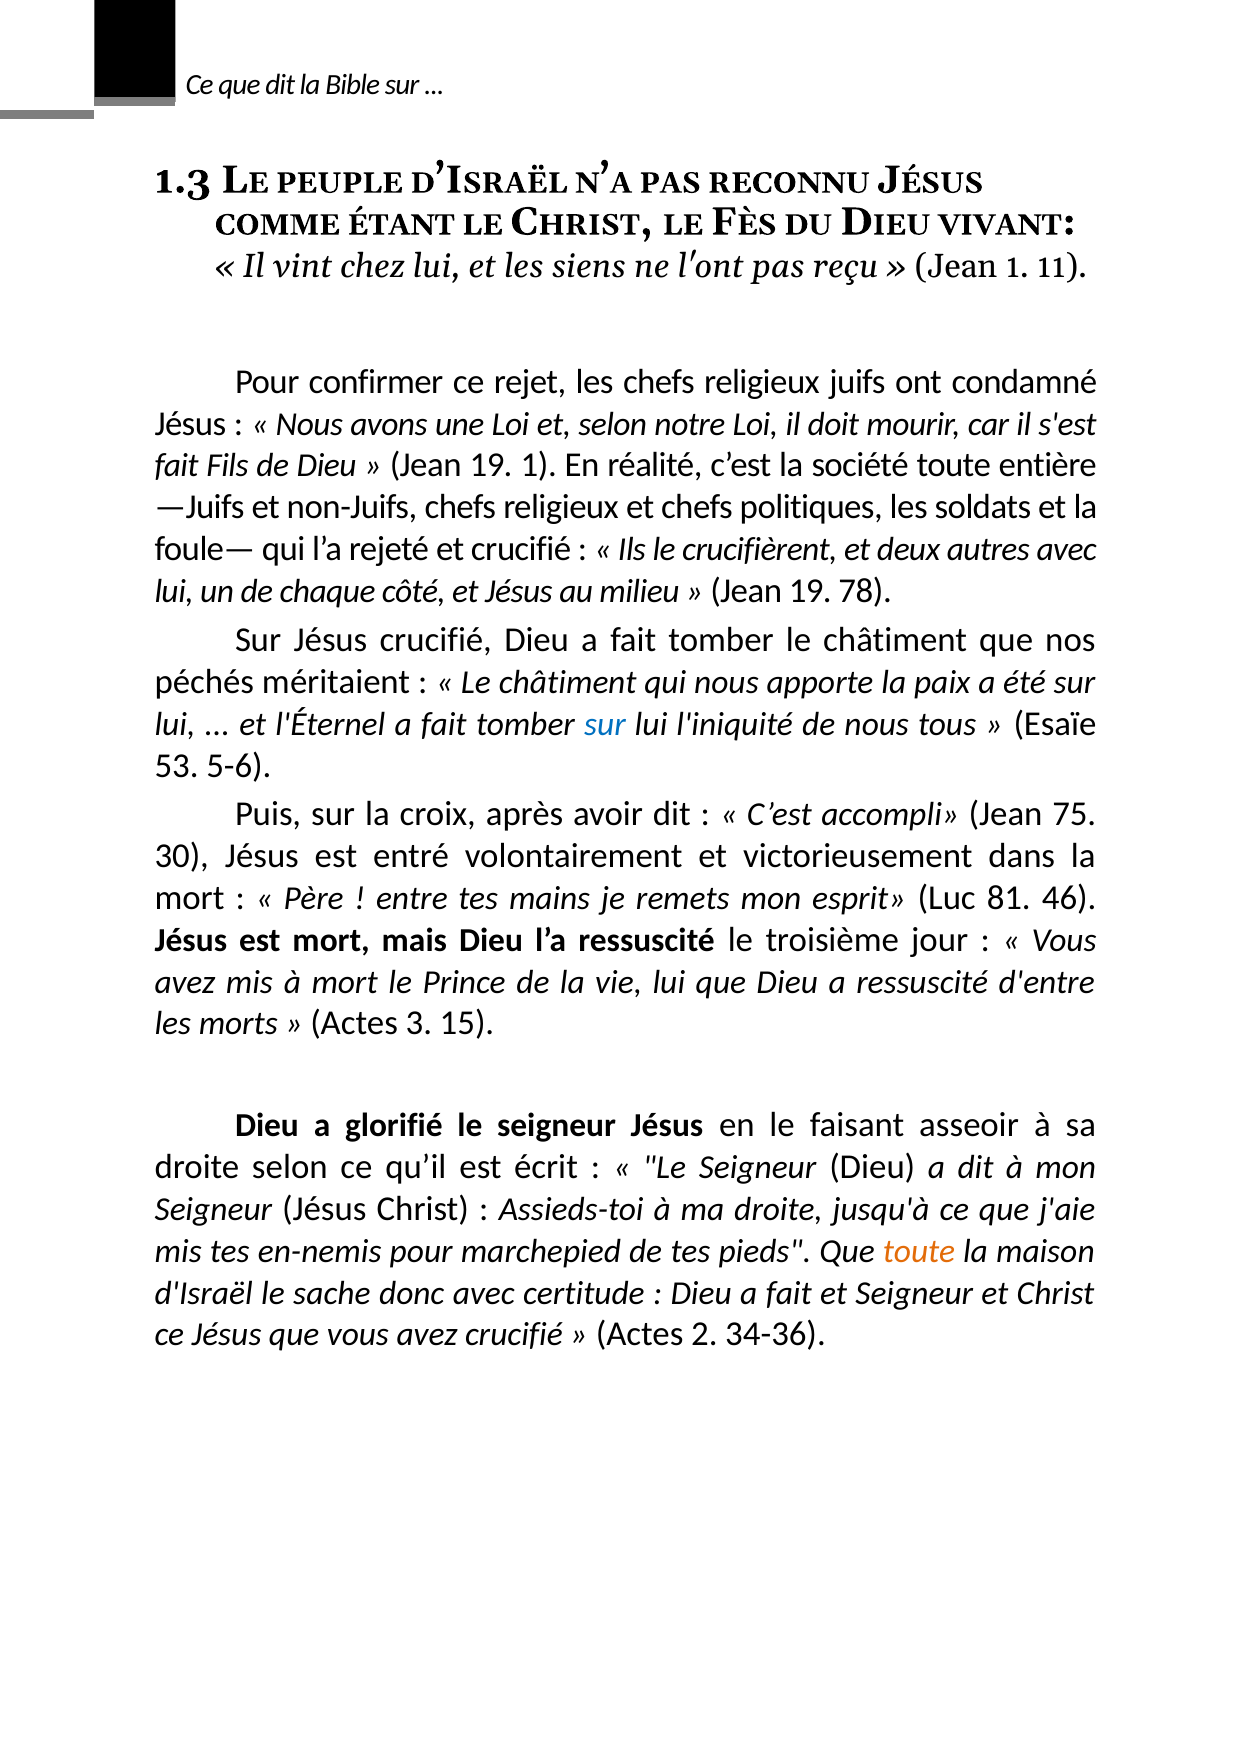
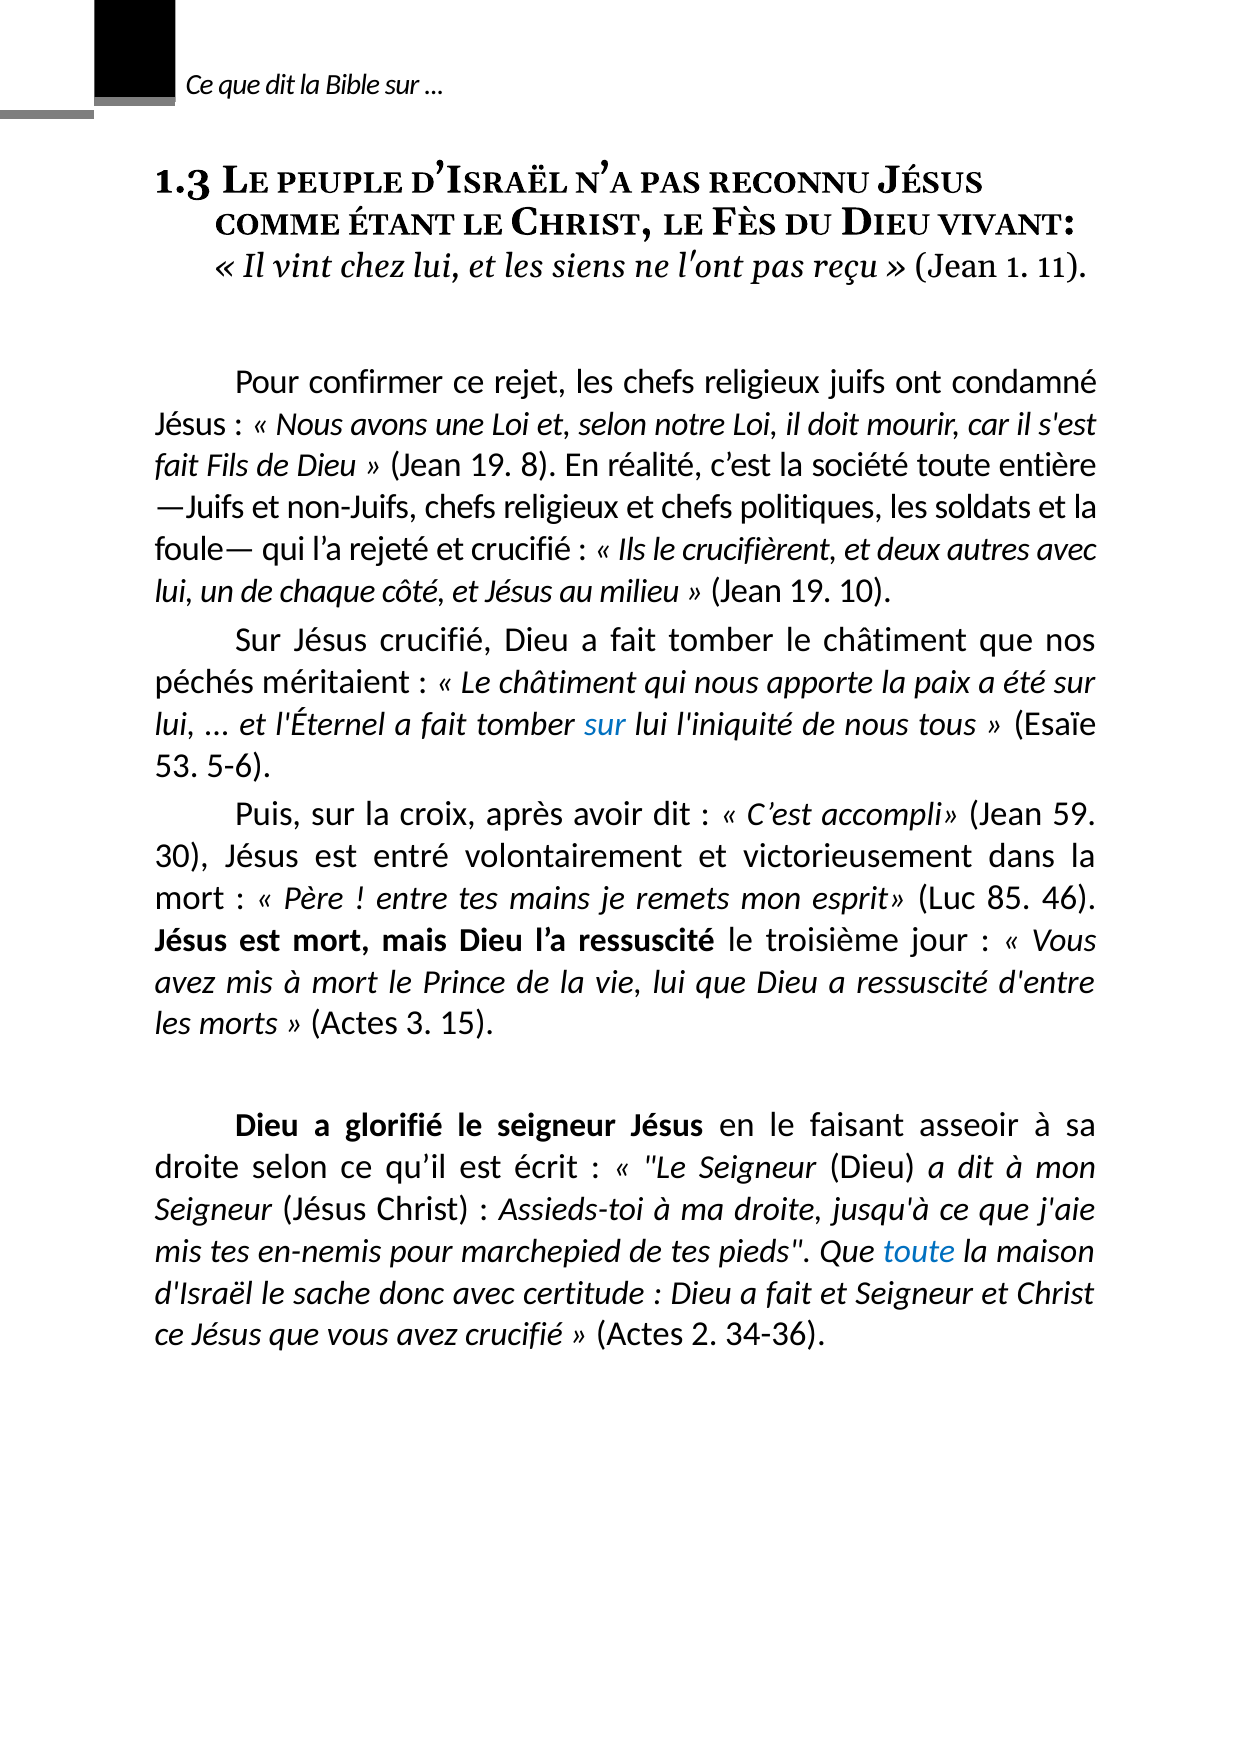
19 1: 1 -> 8
78: 78 -> 10
75: 75 -> 59
81: 81 -> 85
toute at (919, 1251) colour: orange -> blue
